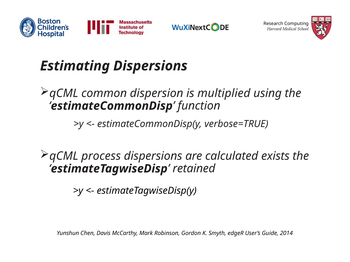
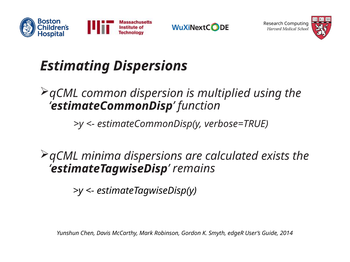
process: process -> minima
retained: retained -> remains
